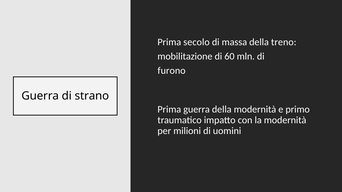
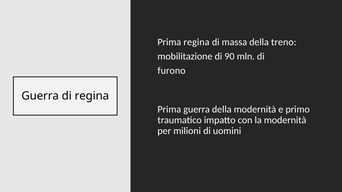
Prima secolo: secolo -> regina
60: 60 -> 90
di strano: strano -> regina
